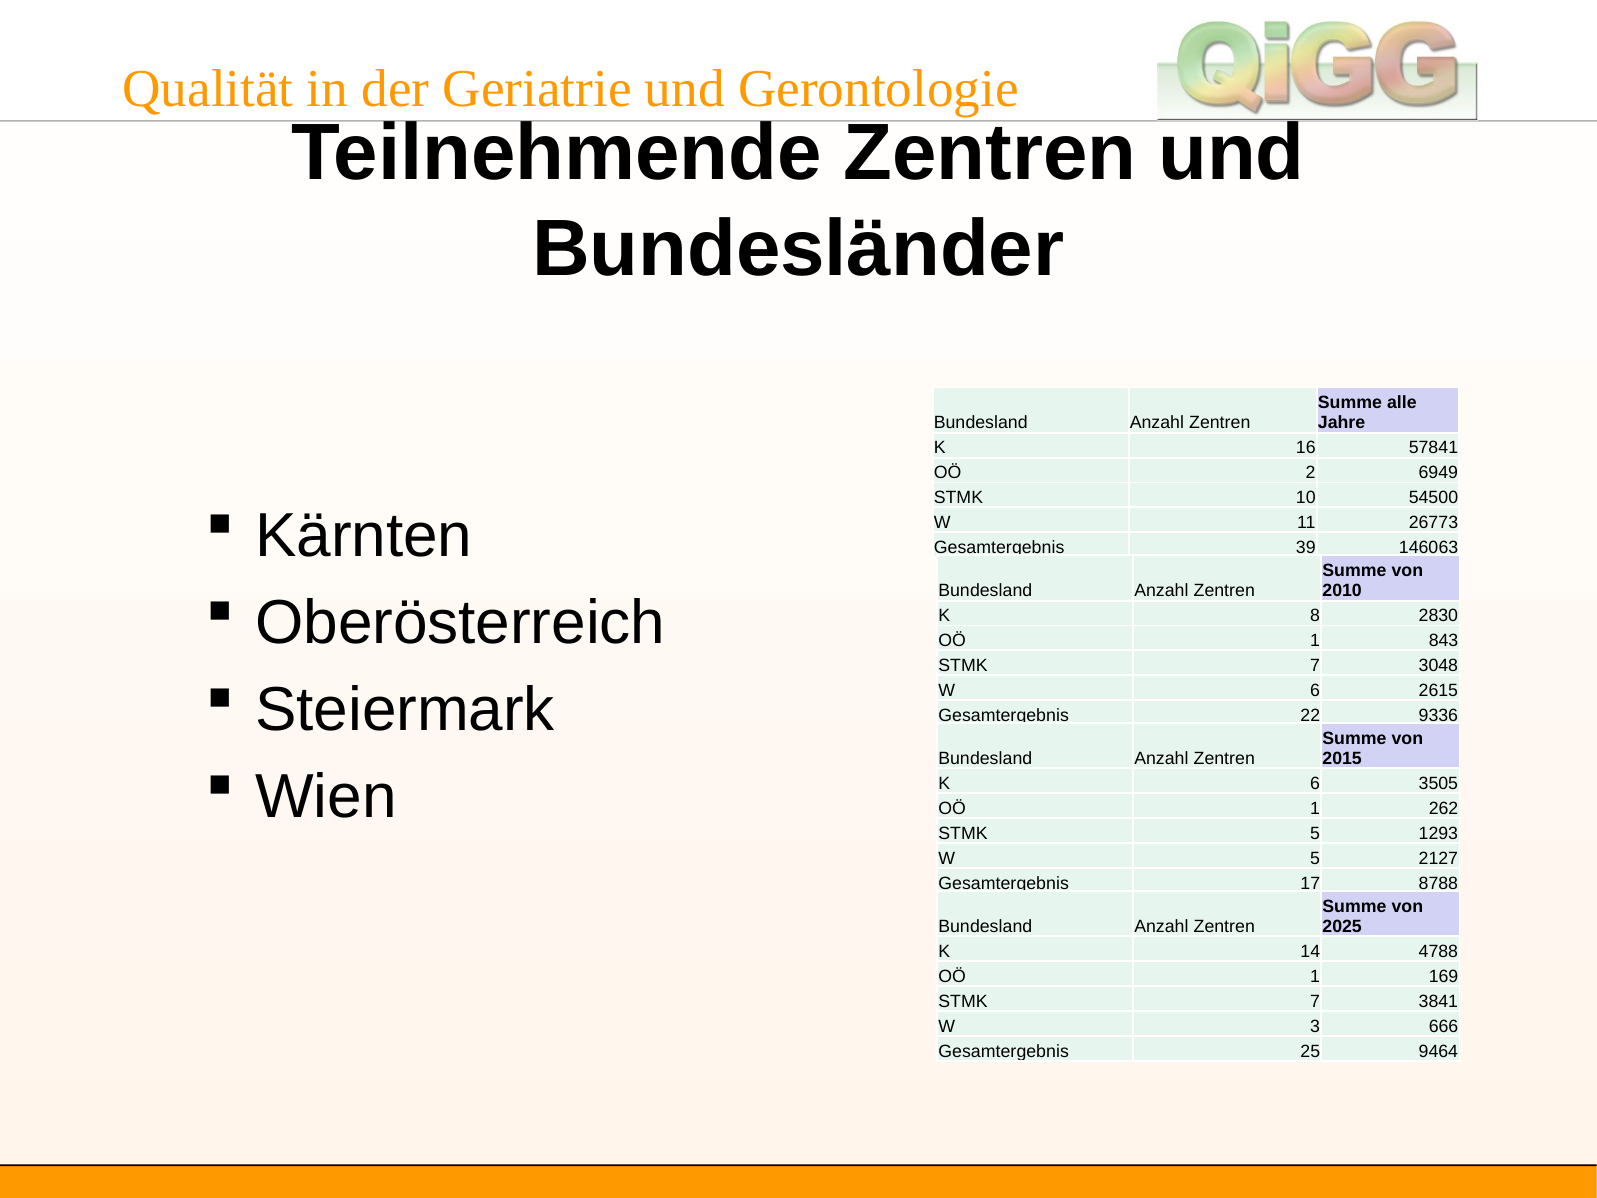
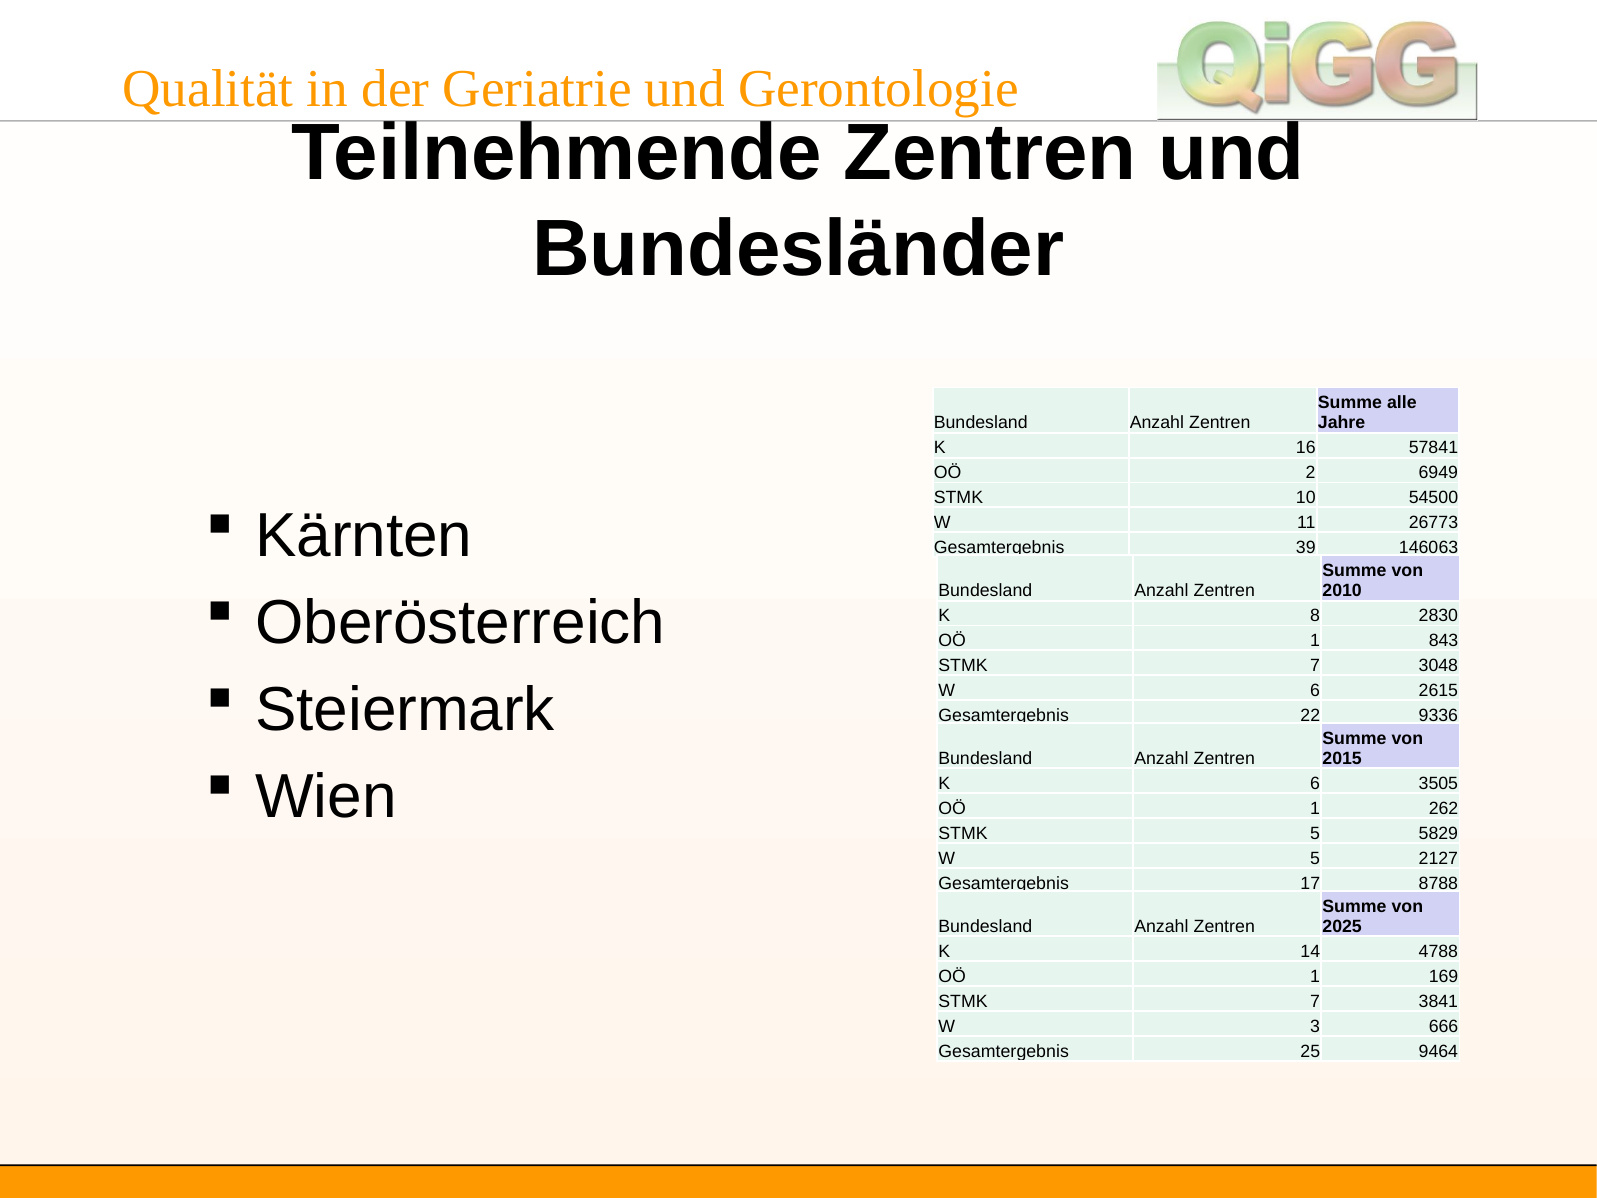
1293: 1293 -> 5829
